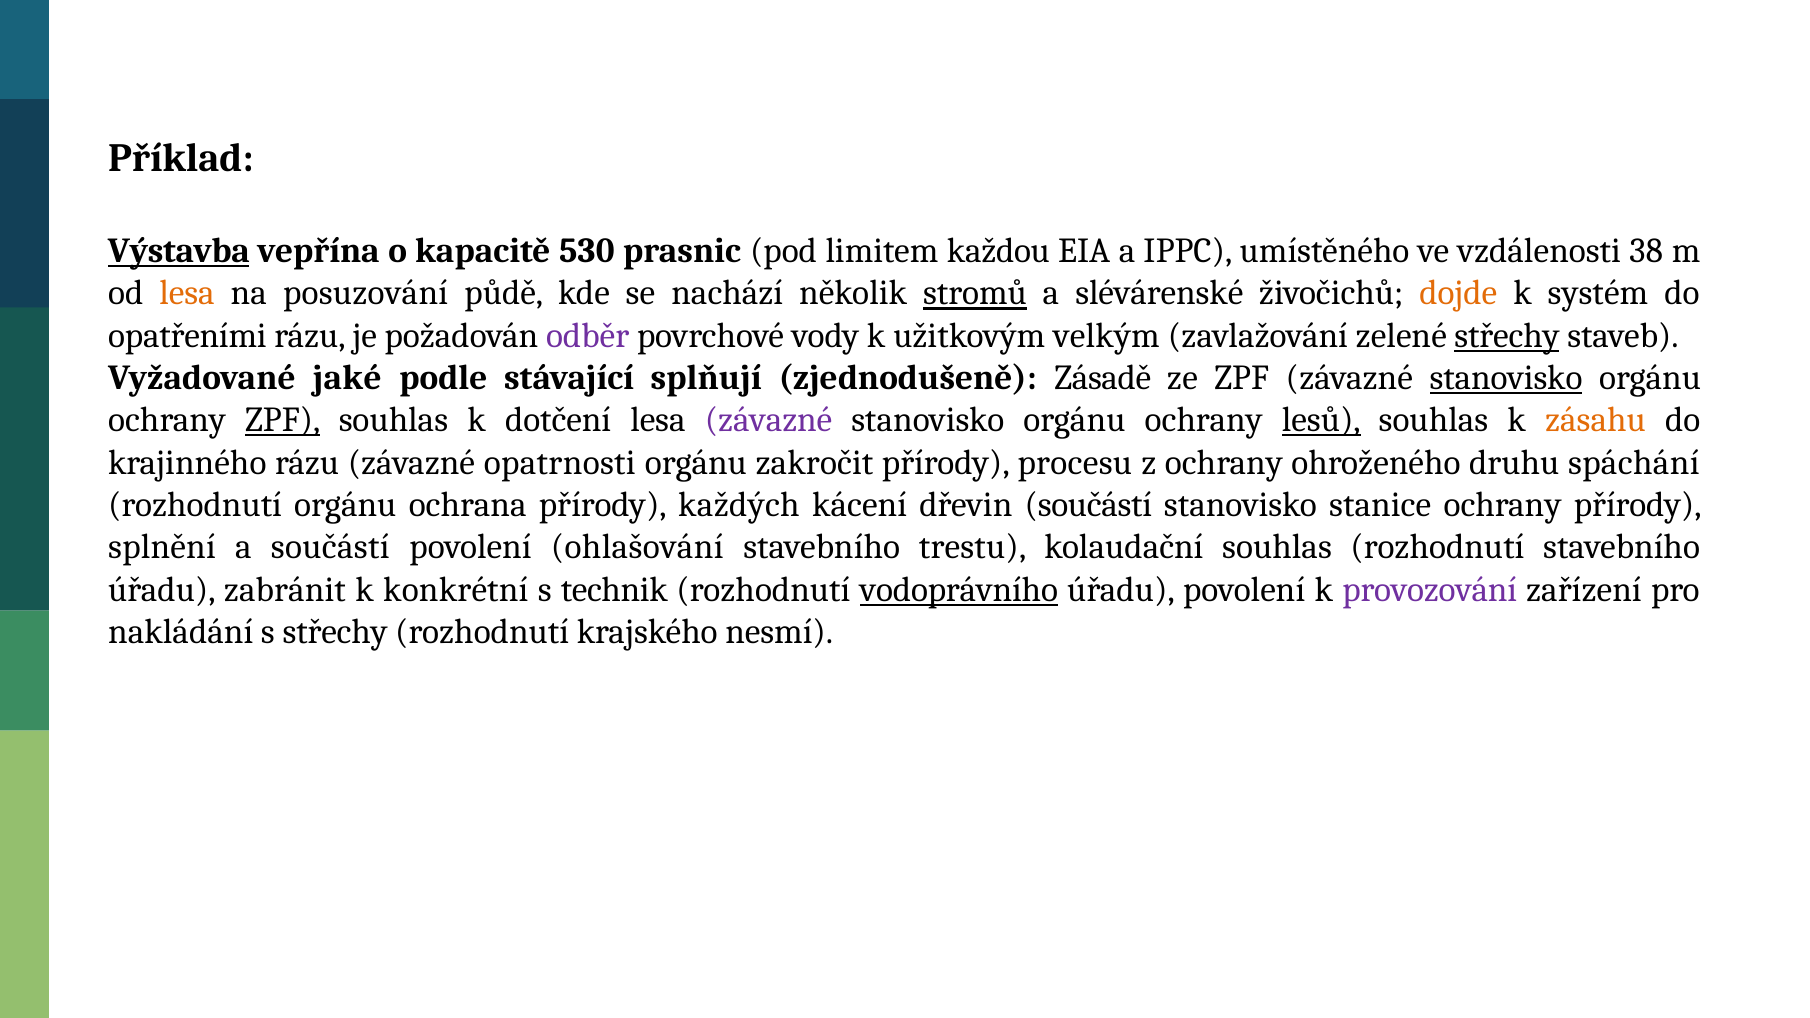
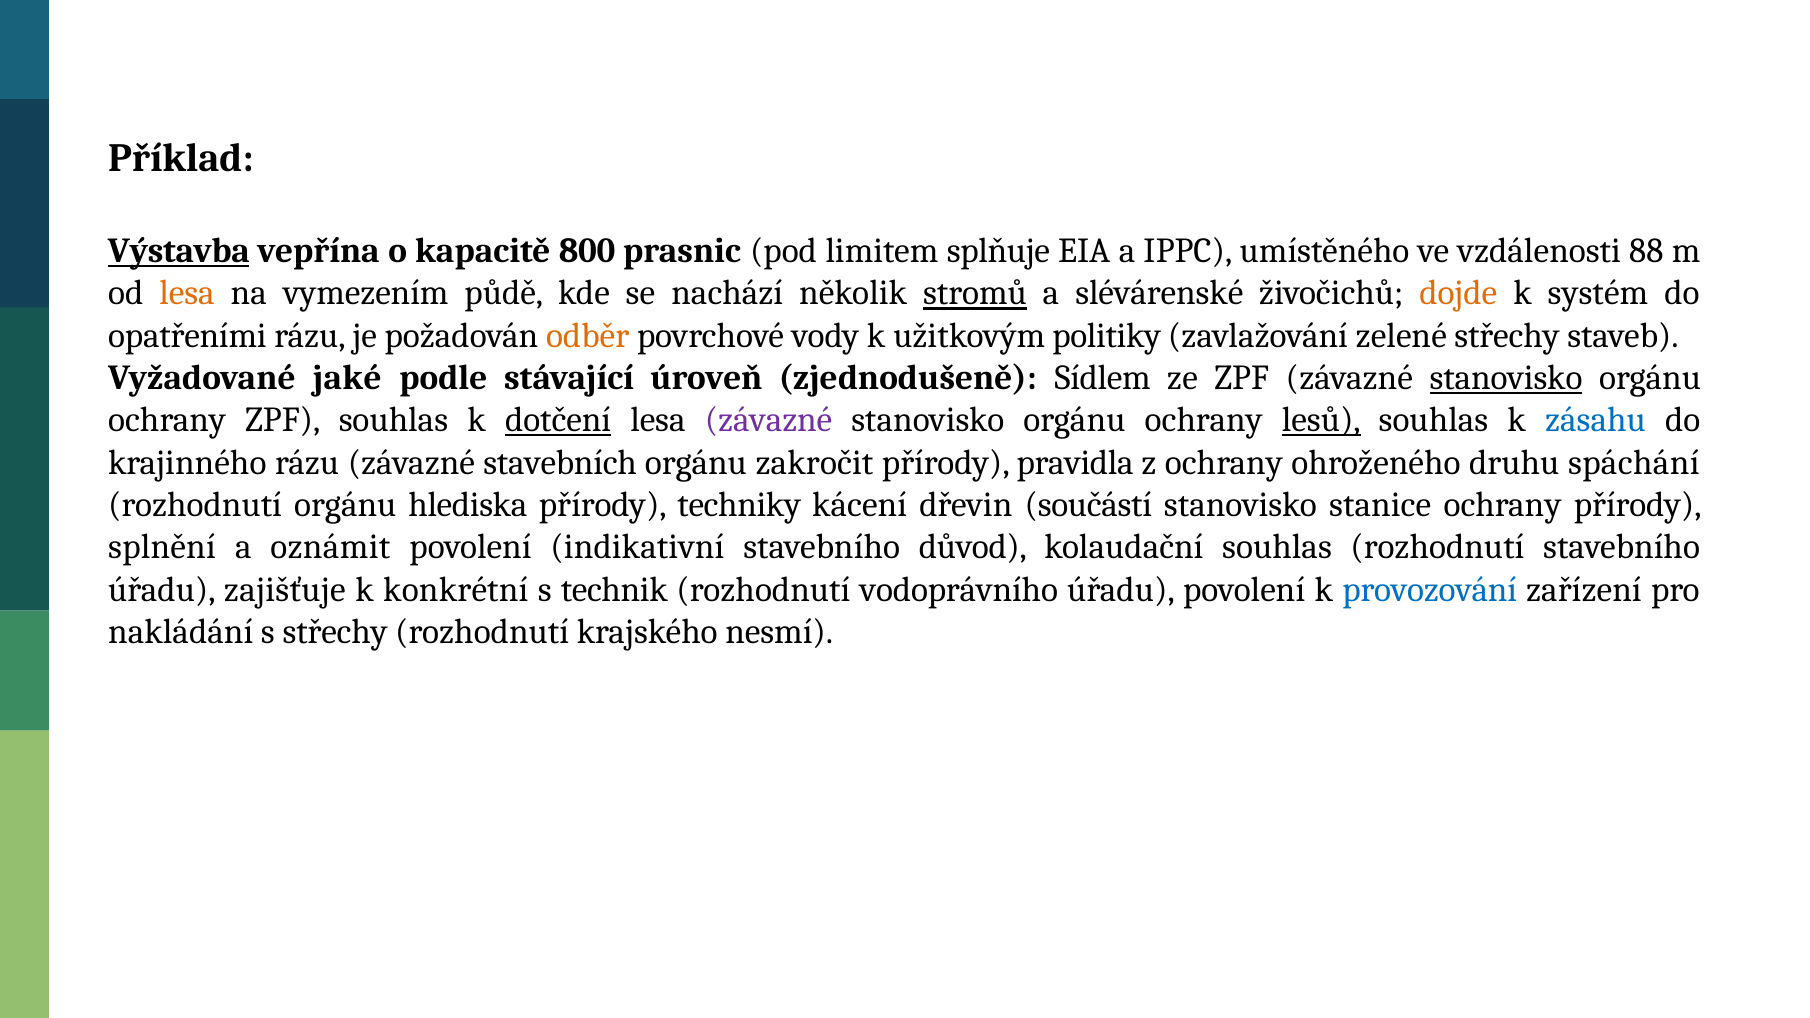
530: 530 -> 800
každou: každou -> splňuje
38: 38 -> 88
posuzování: posuzování -> vymezením
odběr colour: purple -> orange
velkým: velkým -> politiky
střechy at (1507, 336) underline: present -> none
splňují: splňují -> úroveň
Zásadě: Zásadě -> Sídlem
ZPF at (283, 420) underline: present -> none
dotčení underline: none -> present
zásahu colour: orange -> blue
opatrnosti: opatrnosti -> stavebních
procesu: procesu -> pravidla
ochrana: ochrana -> hlediska
každých: každých -> techniky
a součástí: součástí -> oznámit
ohlašování: ohlašování -> indikativní
trestu: trestu -> důvod
zabránit: zabránit -> zajišťuje
vodoprávního underline: present -> none
provozování colour: purple -> blue
